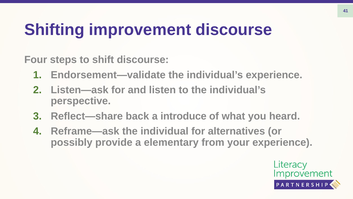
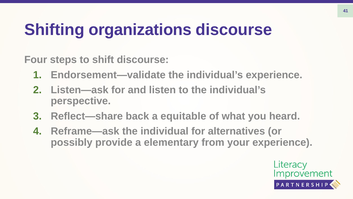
improvement: improvement -> organizations
introduce: introduce -> equitable
